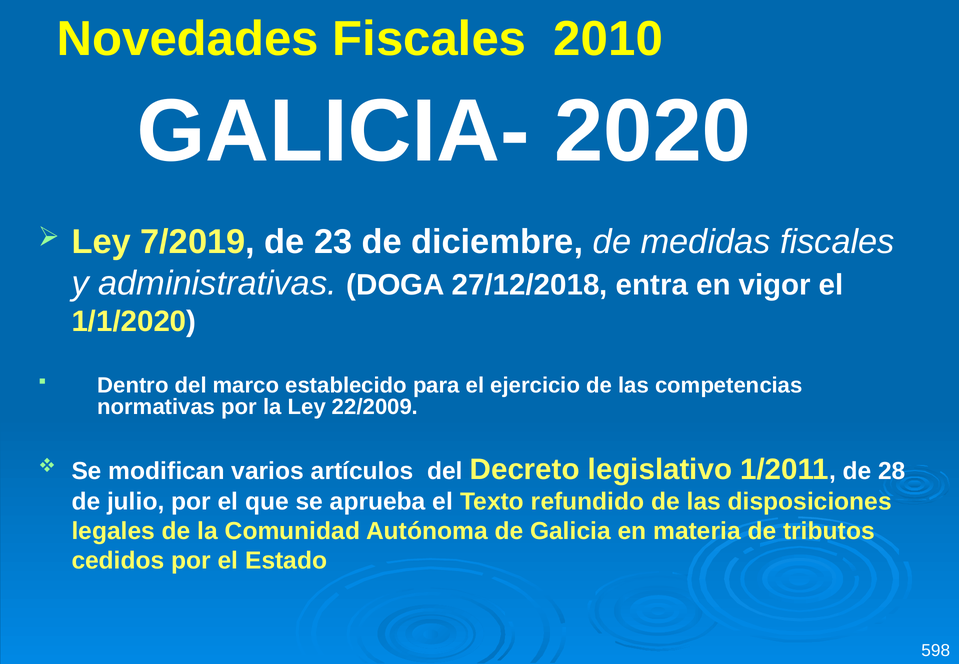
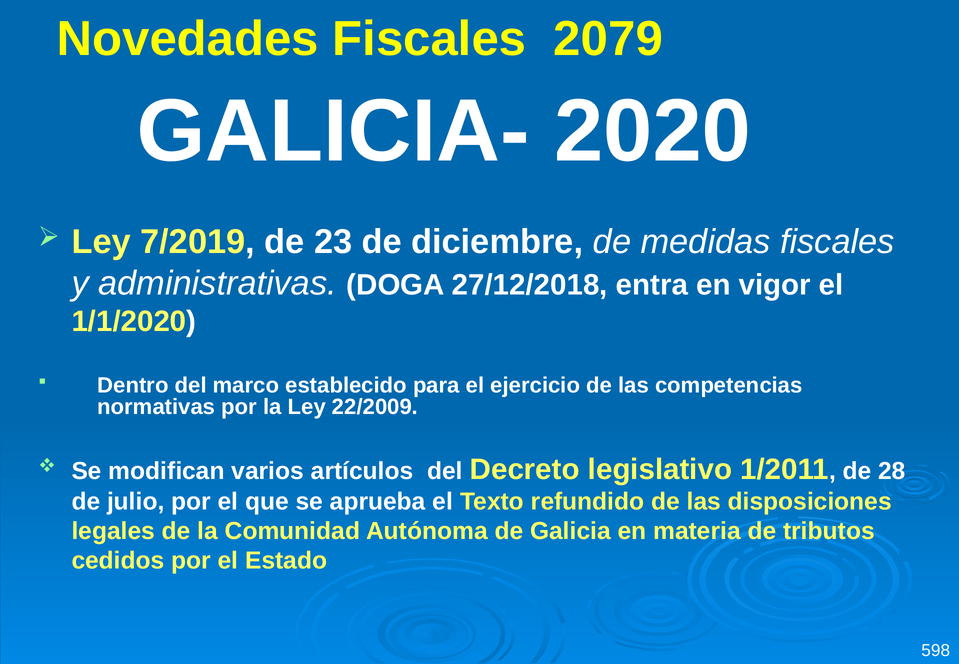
2010: 2010 -> 2079
